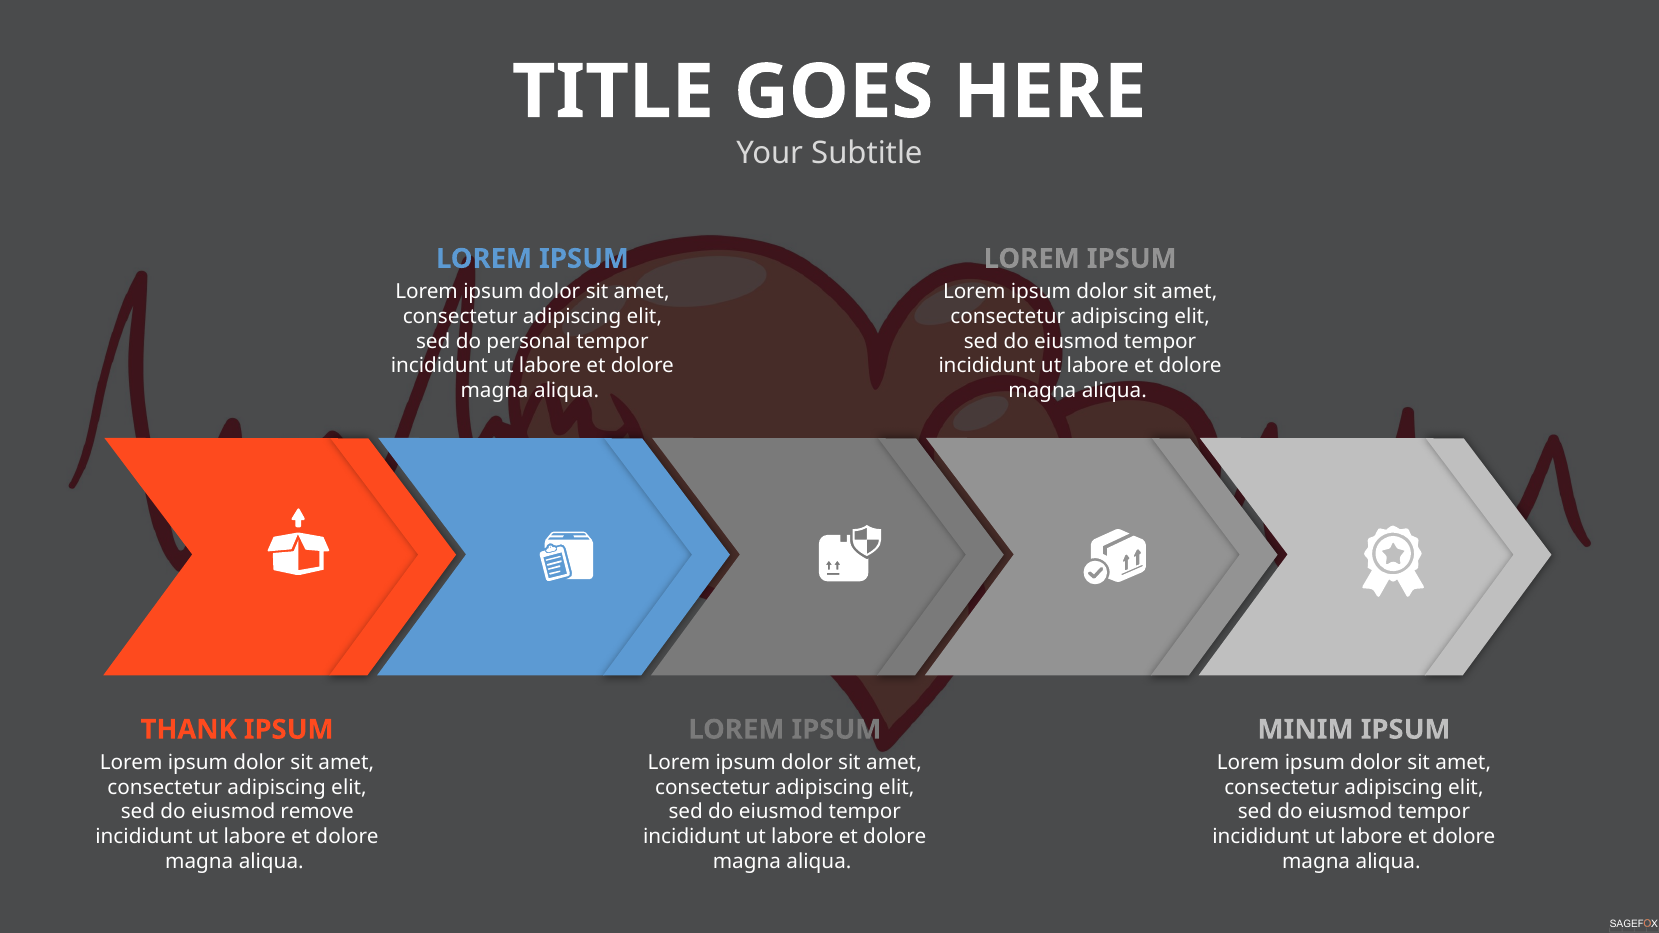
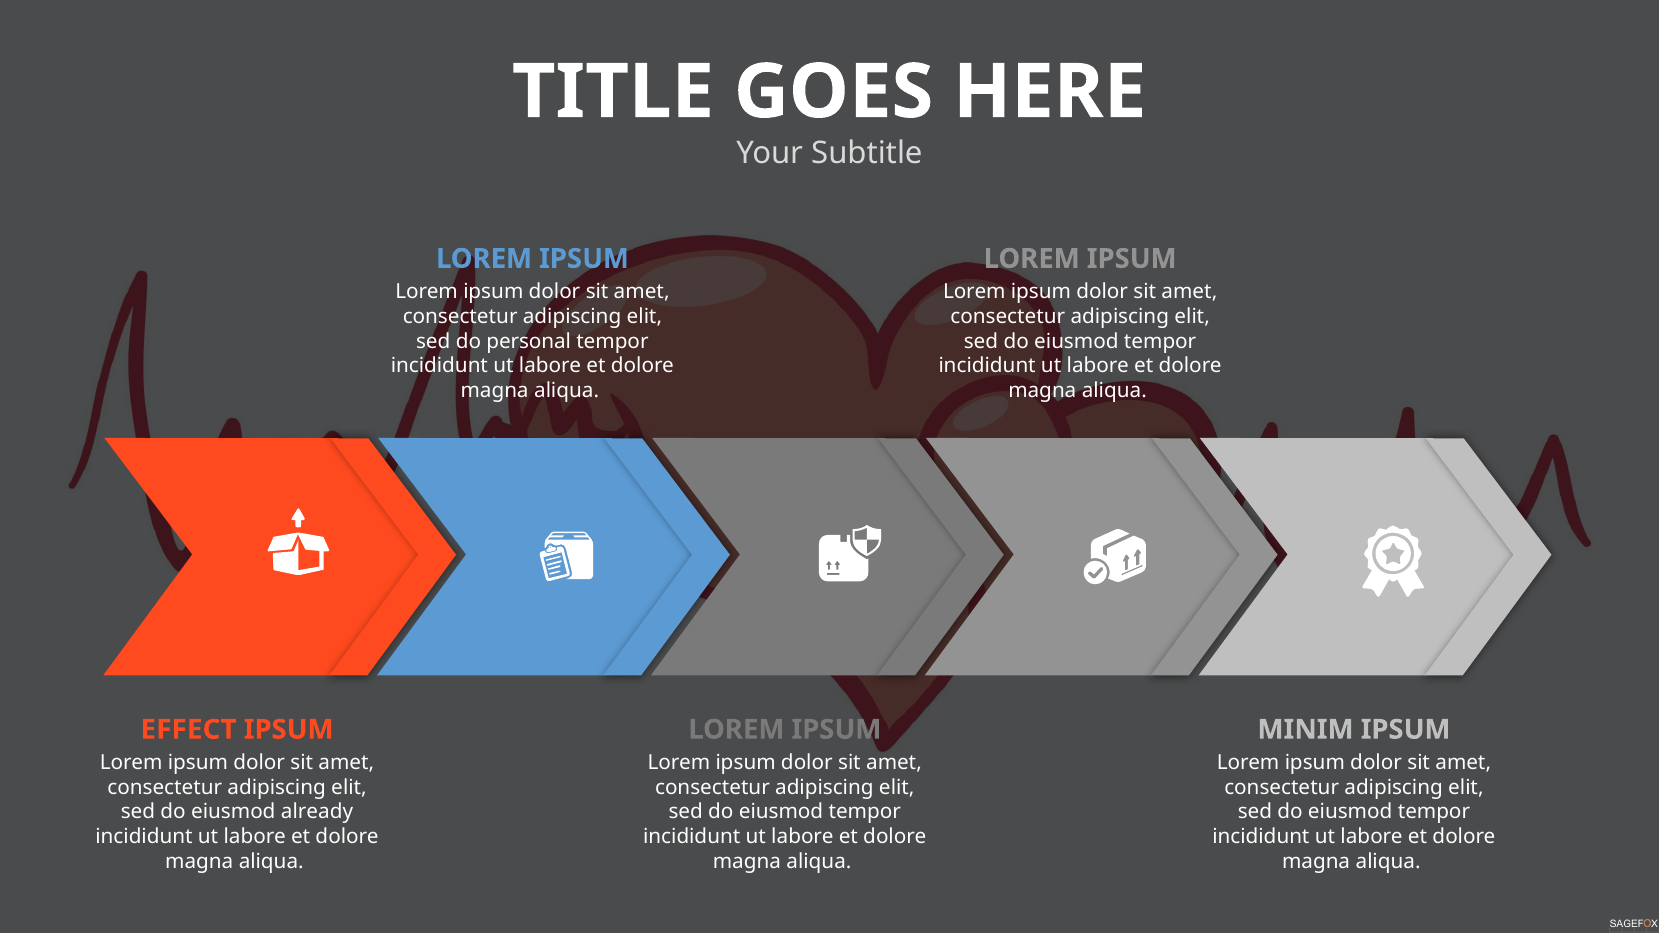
THANK: THANK -> EFFECT
remove: remove -> already
